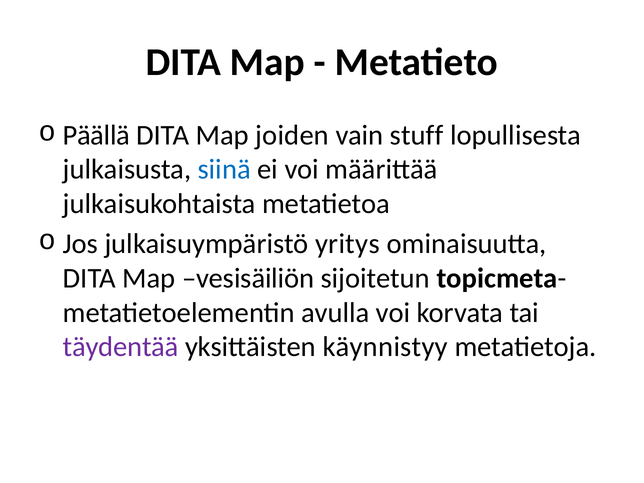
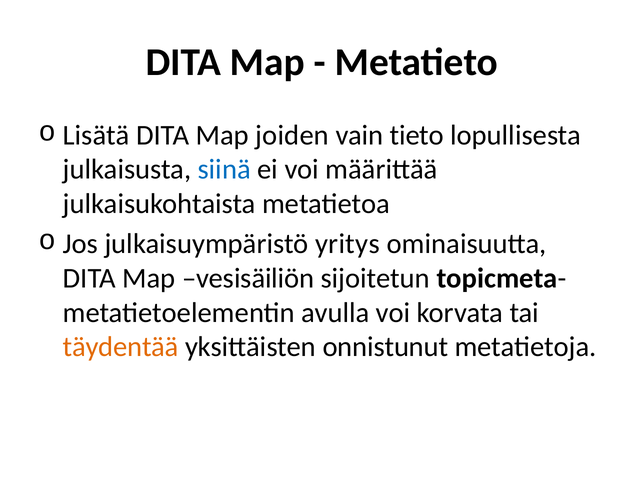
Päällä: Päällä -> Lisätä
stuff: stuff -> tieto
täydentää colour: purple -> orange
käynnistyy: käynnistyy -> onnistunut
